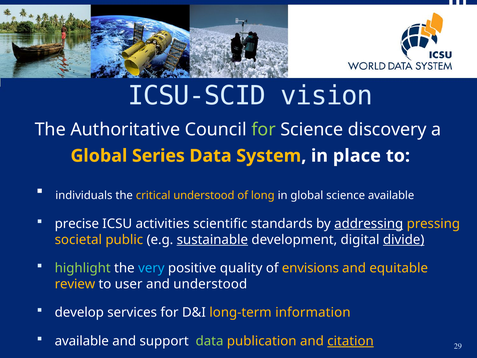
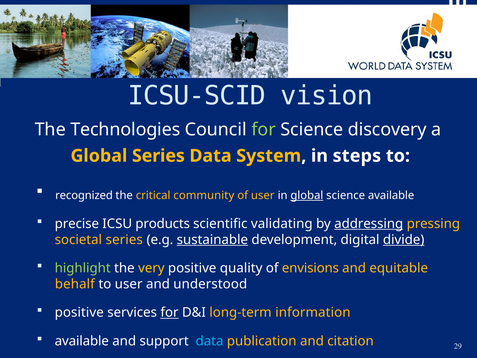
Authoritative: Authoritative -> Technologies
place: place -> steps
individuals: individuals -> recognized
critical understood: understood -> community
of long: long -> user
global at (307, 195) underline: none -> present
activities: activities -> products
standards: standards -> validating
societal public: public -> series
very colour: light blue -> yellow
review: review -> behalf
develop at (79, 312): develop -> positive
for at (169, 312) underline: none -> present
data at (210, 341) colour: light green -> light blue
citation underline: present -> none
